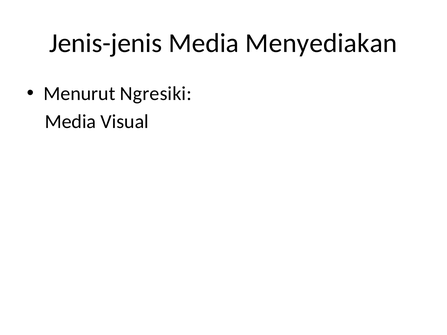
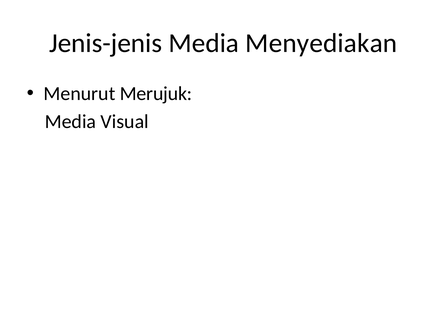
Ngresiki: Ngresiki -> Merujuk
